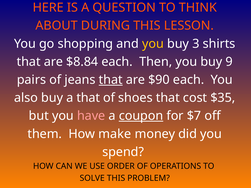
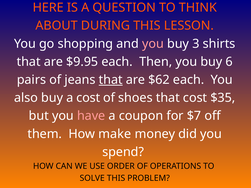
you at (153, 44) colour: yellow -> pink
$8.84: $8.84 -> $9.95
9: 9 -> 6
$90: $90 -> $62
a that: that -> cost
coupon underline: present -> none
